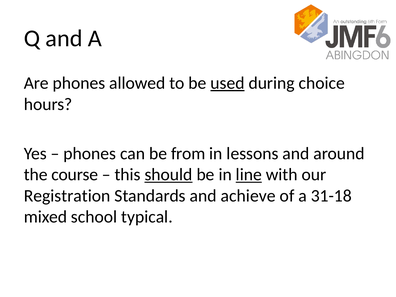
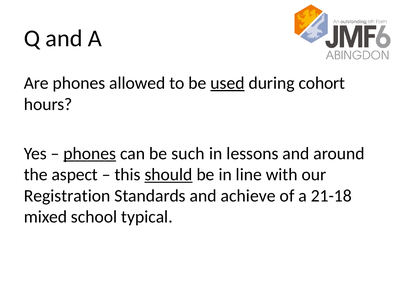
choice: choice -> cohort
phones at (90, 153) underline: none -> present
from: from -> such
course: course -> aspect
line underline: present -> none
31-18: 31-18 -> 21-18
